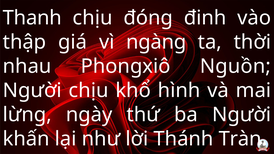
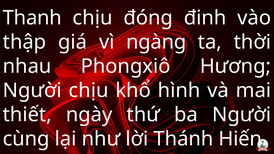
Nguồn: Nguồn -> Hương
lừng: lừng -> thiết
khấn: khấn -> cùng
Tràn: Tràn -> Hiến
